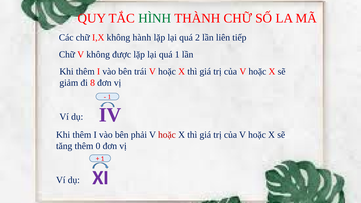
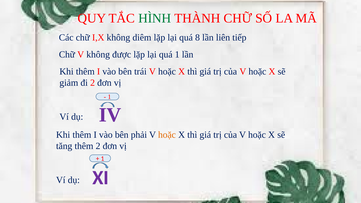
hành: hành -> diêm
2: 2 -> 8
đi 8: 8 -> 2
hoặc at (167, 135) colour: red -> orange
thêm 0: 0 -> 2
